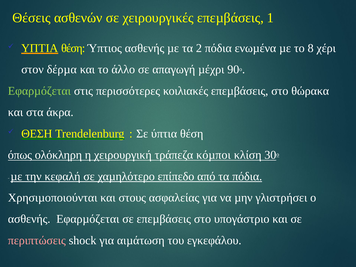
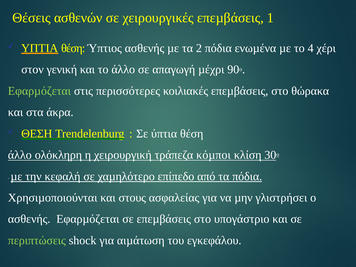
8: 8 -> 4
δέρµα: δέρµα -> γενική
όπως at (20, 155): όπως -> άλλο
περιπτώσεις colour: pink -> light green
